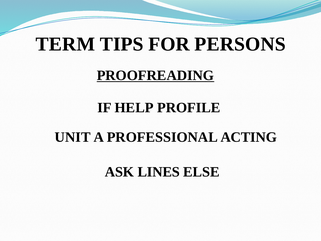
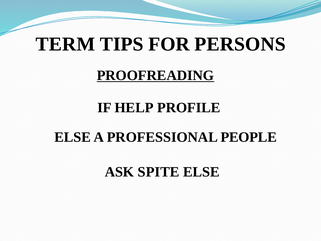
UNIT at (73, 137): UNIT -> ELSE
ACTING: ACTING -> PEOPLE
LINES: LINES -> SPITE
